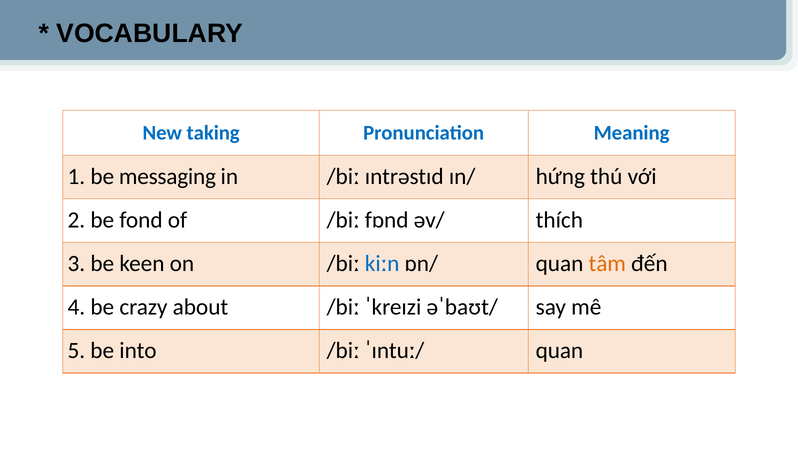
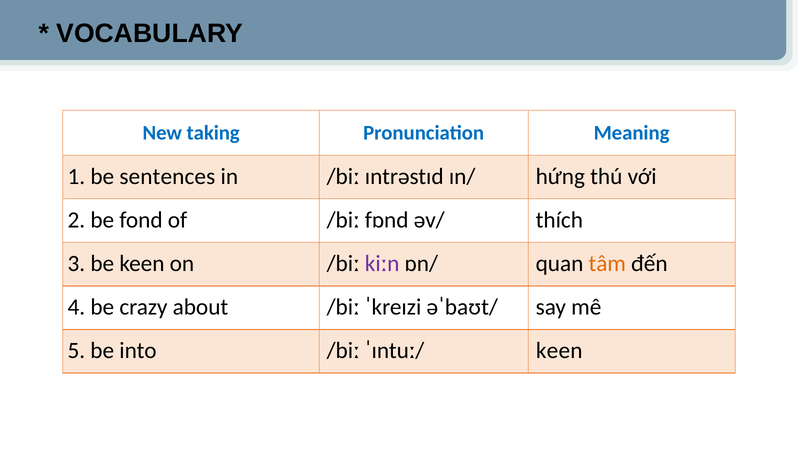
messaging: messaging -> sentences
kiːn colour: blue -> purple
ˈɪntuː/ quan: quan -> keen
